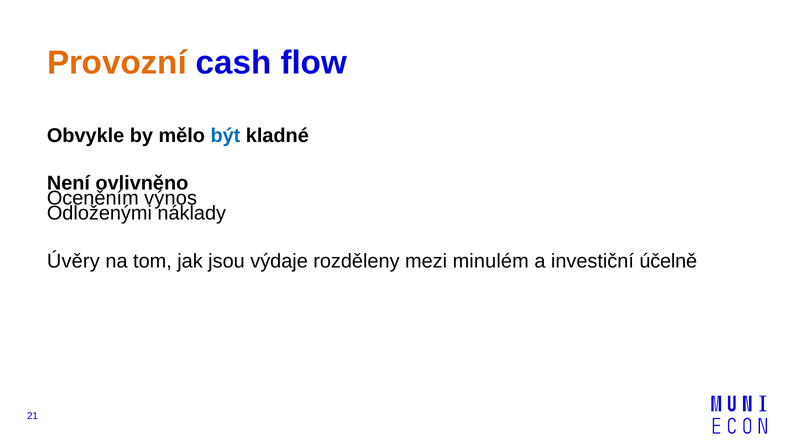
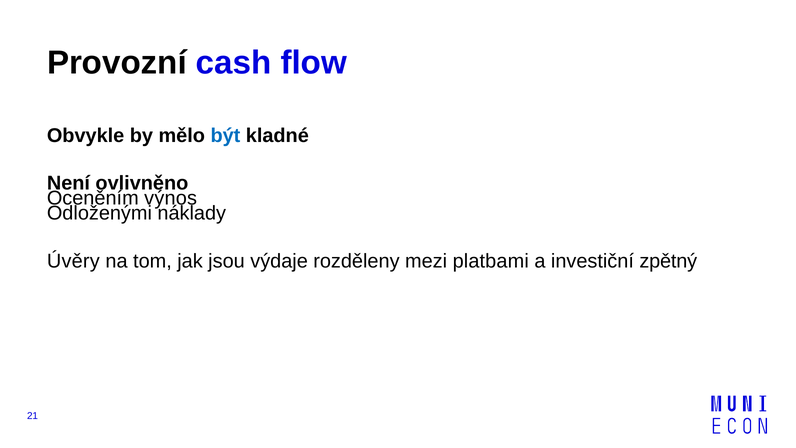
Provozní colour: orange -> black
minulém: minulém -> platbami
účelně: účelně -> zpětný
